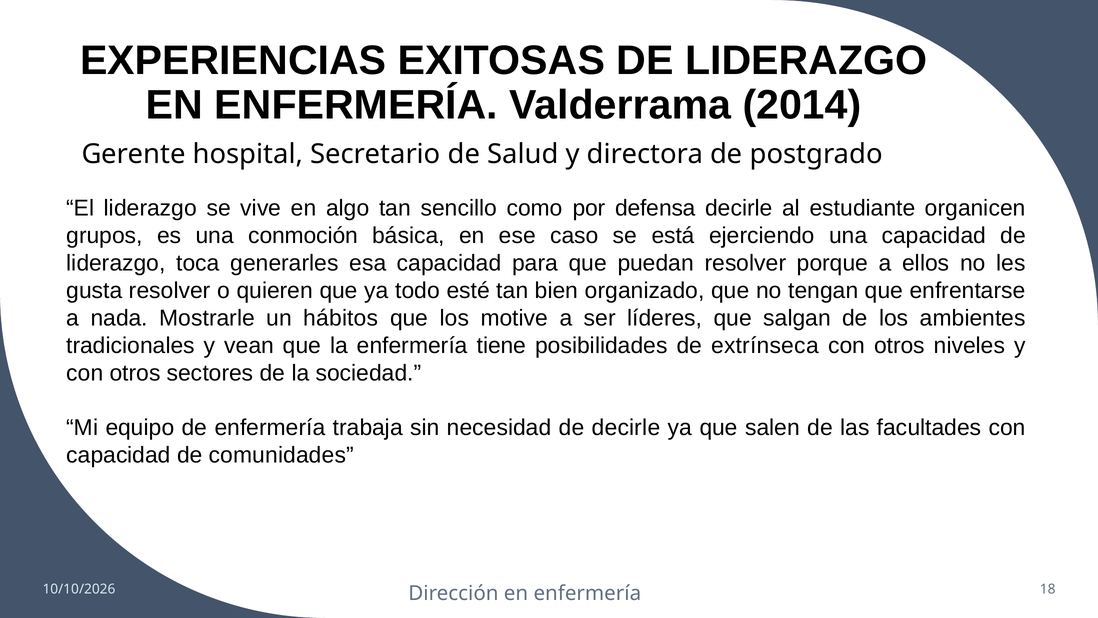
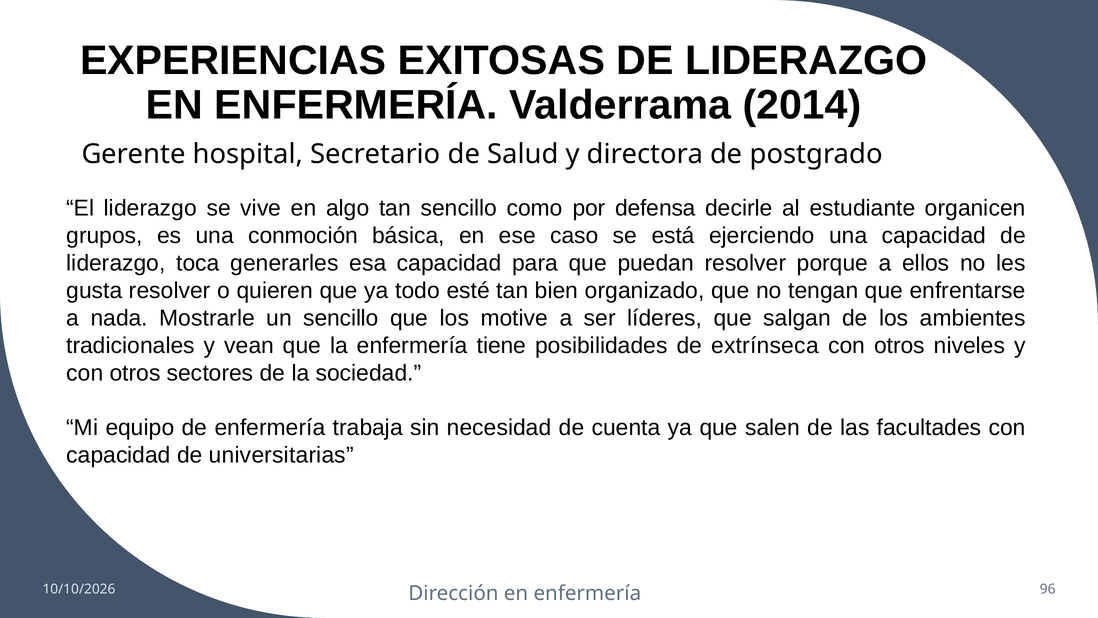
un hábitos: hábitos -> sencillo
de decirle: decirle -> cuenta
comunidades: comunidades -> universitarias
18: 18 -> 96
